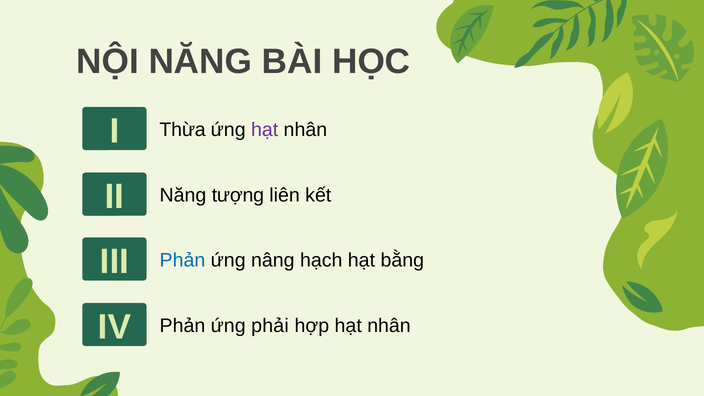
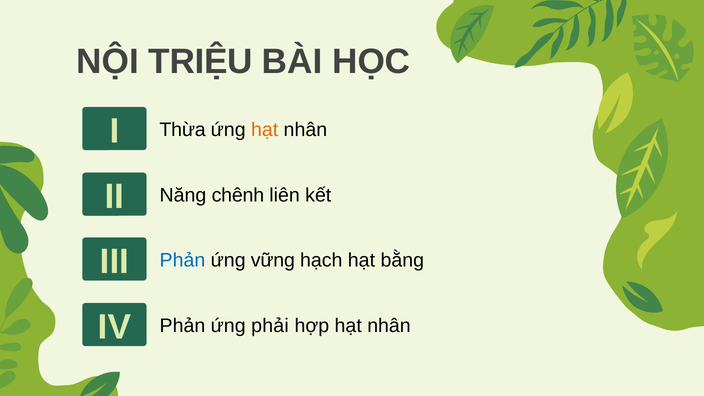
NỘI NĂNG: NĂNG -> TRIỆU
hạt at (265, 130) colour: purple -> orange
tượng: tượng -> chênh
nâng: nâng -> vững
